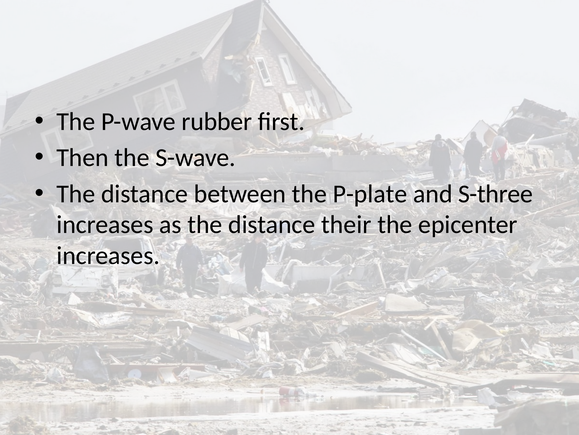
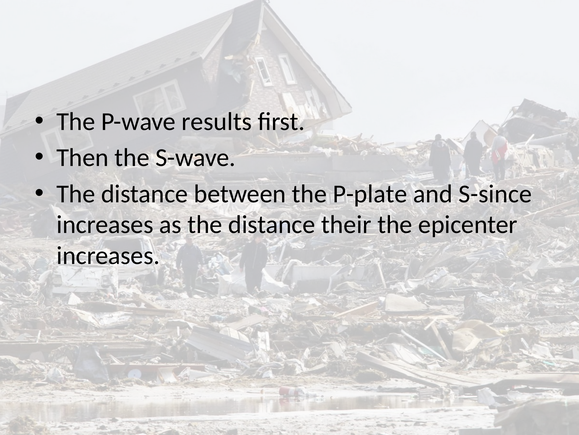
rubber: rubber -> results
S-three: S-three -> S-since
